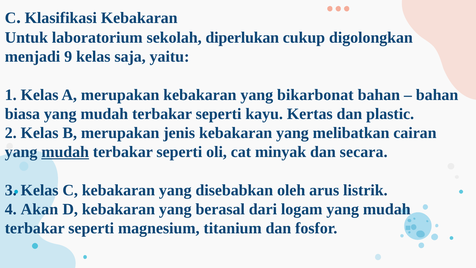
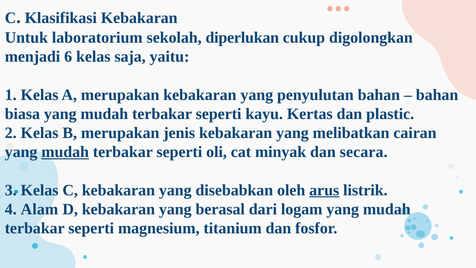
9: 9 -> 6
bikarbonat: bikarbonat -> penyulutan
arus underline: none -> present
Akan: Akan -> Alam
